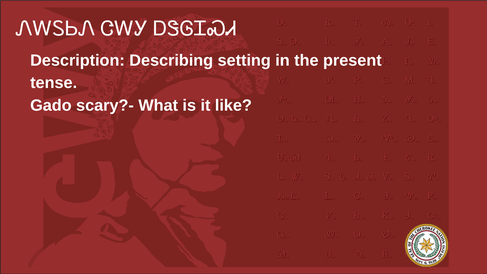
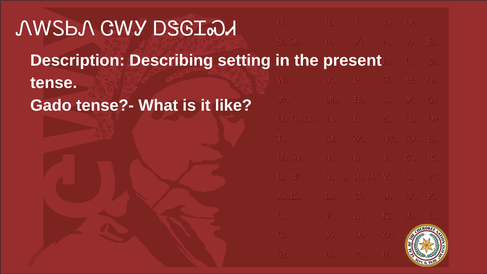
scary?-: scary?- -> tense?-
